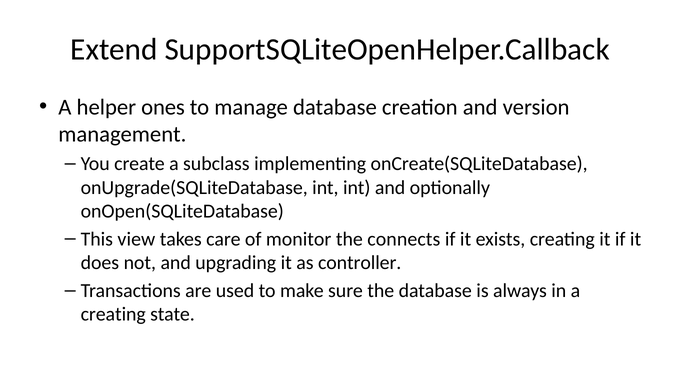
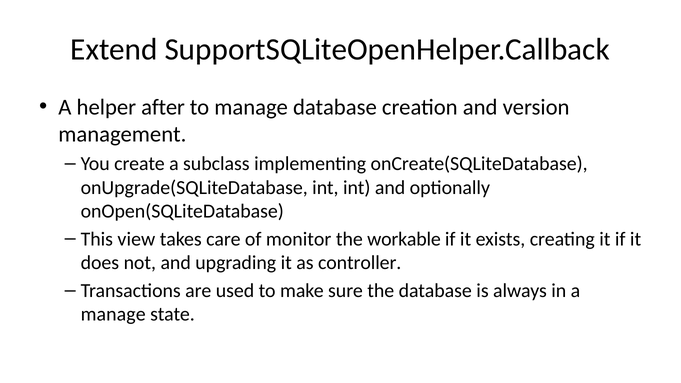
ones: ones -> after
connects: connects -> workable
creating at (113, 314): creating -> manage
